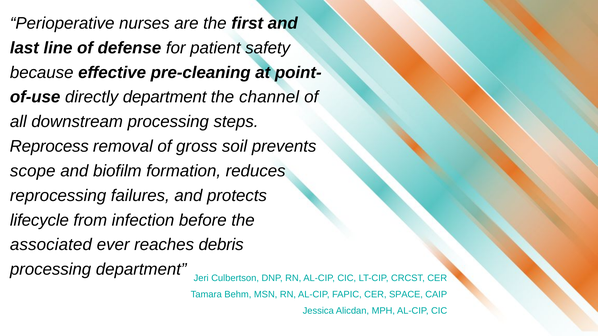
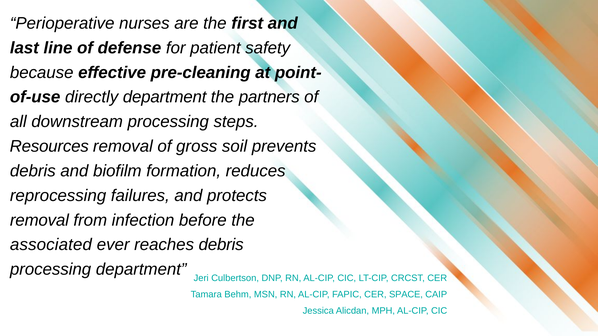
channel: channel -> partners
Reprocess: Reprocess -> Resources
scope at (33, 171): scope -> debris
lifecycle at (39, 220): lifecycle -> removal
